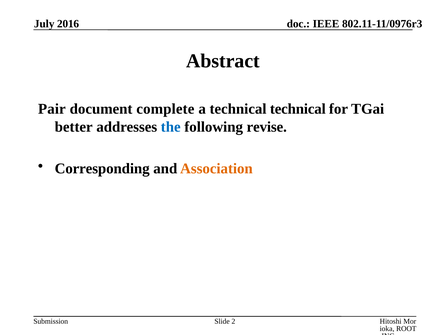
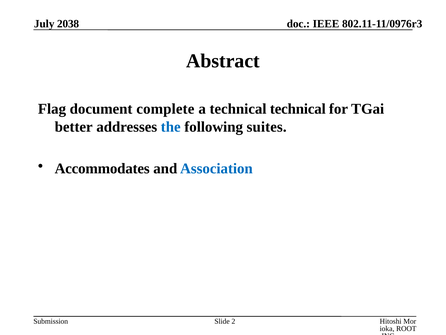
2016: 2016 -> 2038
Pair: Pair -> Flag
revise: revise -> suites
Corresponding: Corresponding -> Accommodates
Association colour: orange -> blue
